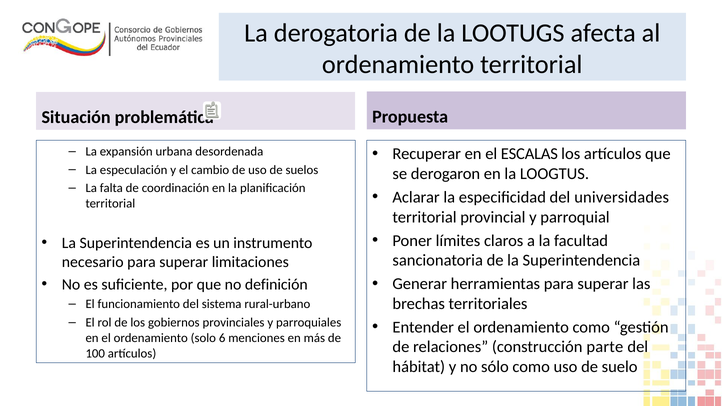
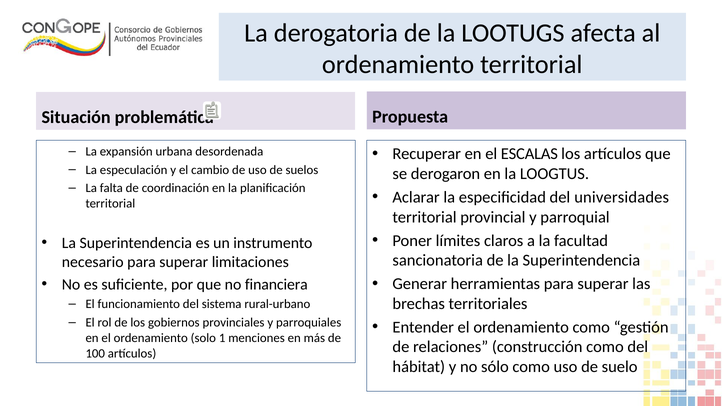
definición: definición -> financiera
6: 6 -> 1
construcción parte: parte -> como
